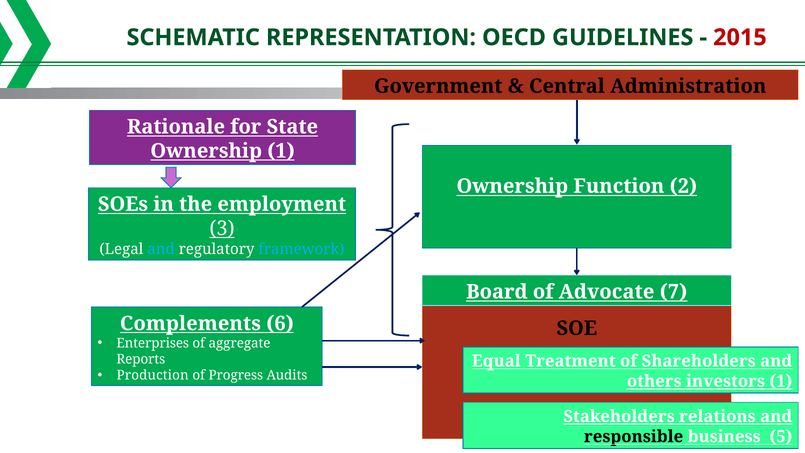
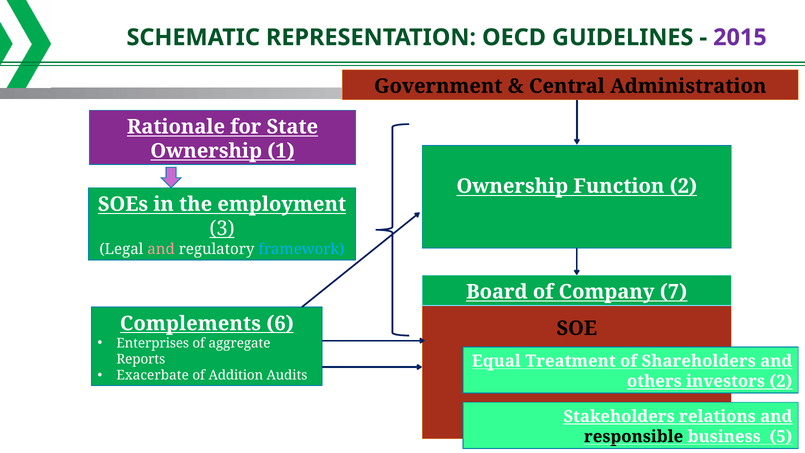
2015 colour: red -> purple
and at (161, 249) colour: light blue -> pink
Advocate: Advocate -> Company
Production: Production -> Exacerbate
Progress: Progress -> Addition
investors 1: 1 -> 2
